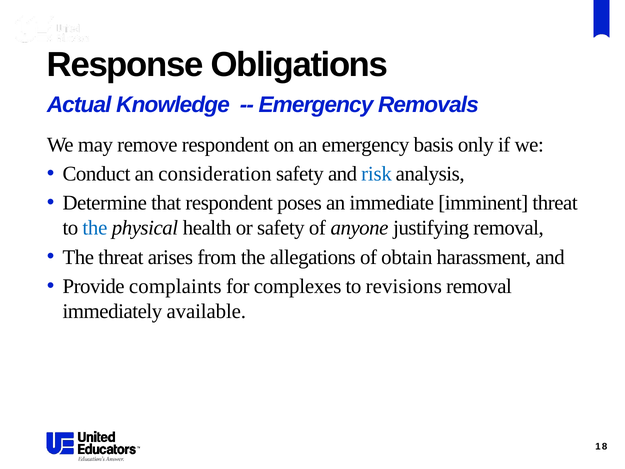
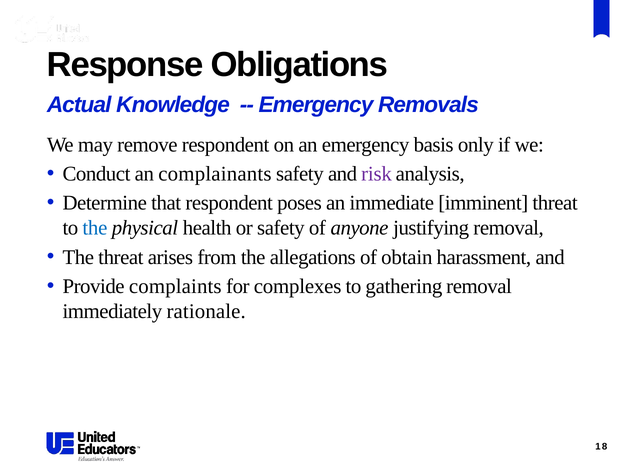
consideration: consideration -> complainants
risk colour: blue -> purple
revisions: revisions -> gathering
available: available -> rationale
